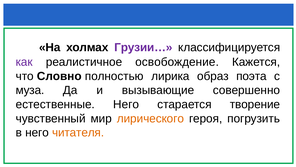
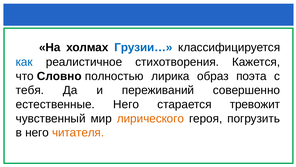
Грузии… colour: purple -> blue
как colour: purple -> blue
освобождение: освобождение -> стихотворения
муза: муза -> тебя
вызывающие: вызывающие -> переживаний
творение: творение -> тревожит
